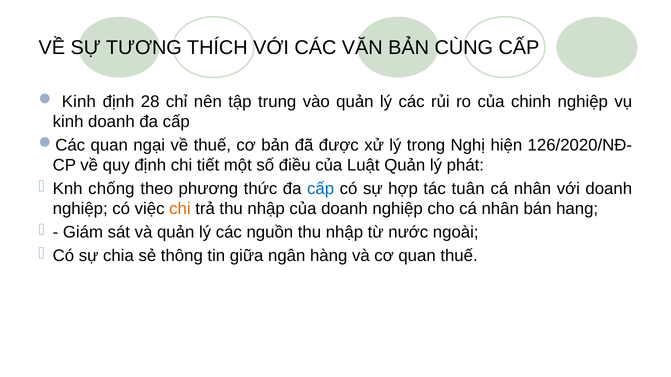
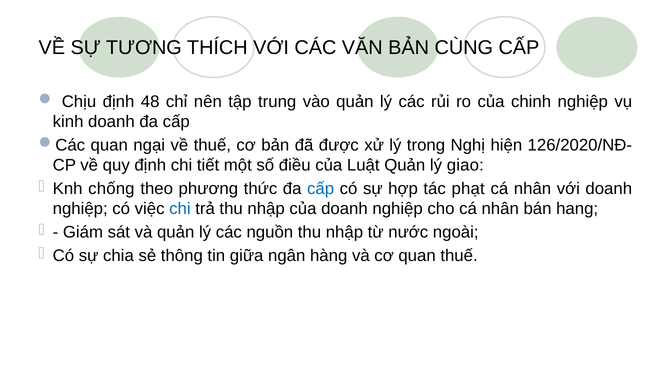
Kinh at (79, 102): Kinh -> Chịu
28: 28 -> 48
phát: phát -> giao
tuân: tuân -> phạt
chi at (180, 209) colour: orange -> blue
